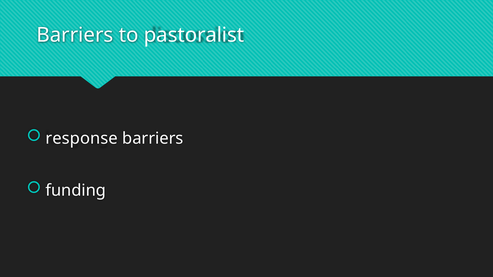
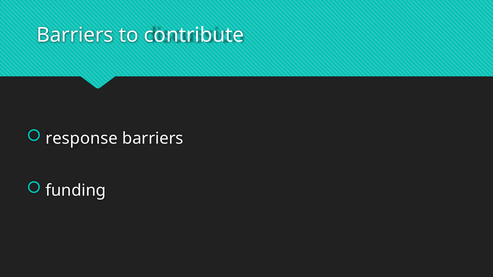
pastoralist: pastoralist -> contribute
